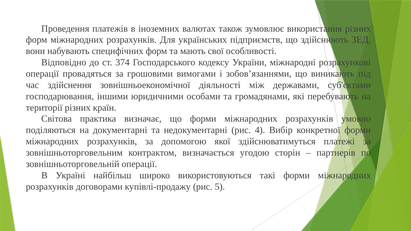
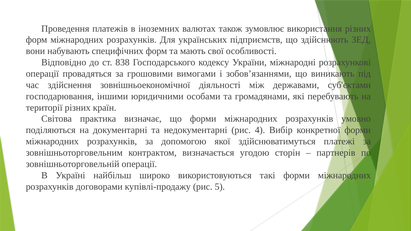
374: 374 -> 838
